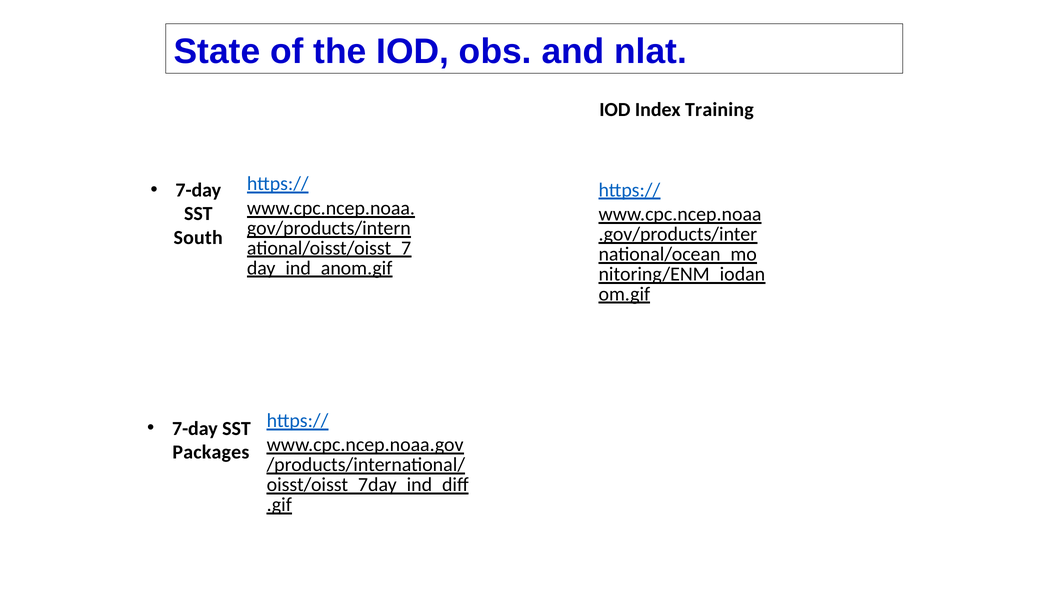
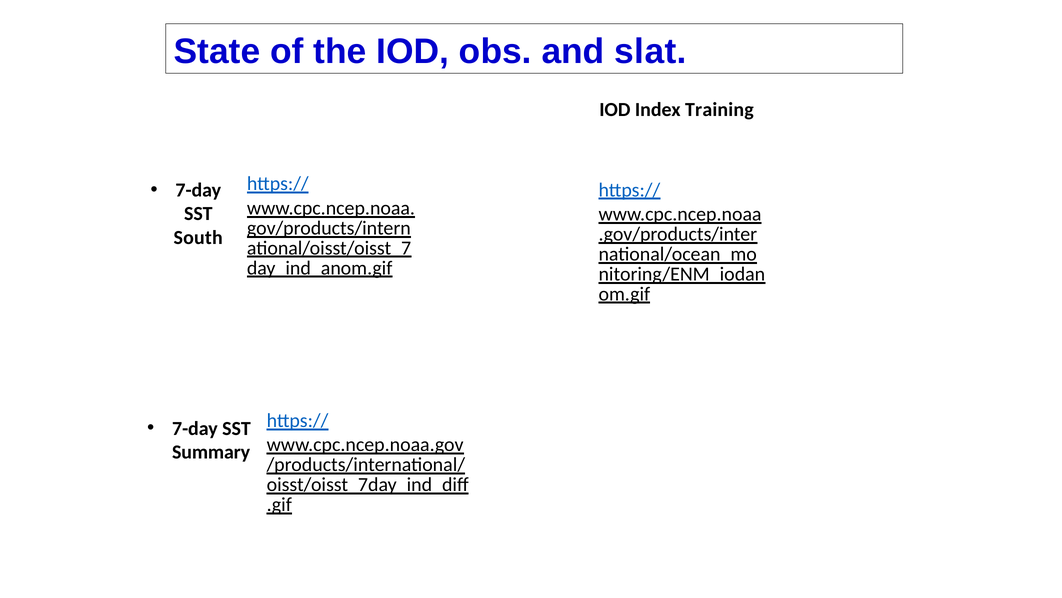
nlat: nlat -> slat
Packages: Packages -> Summary
